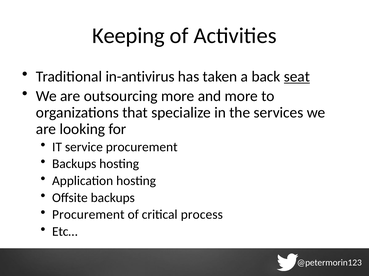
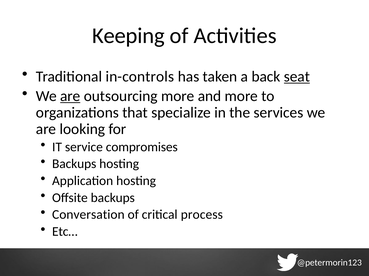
in-antivirus: in-antivirus -> in-controls
are at (70, 96) underline: none -> present
service procurement: procurement -> compromises
Procurement at (88, 215): Procurement -> Conversation
